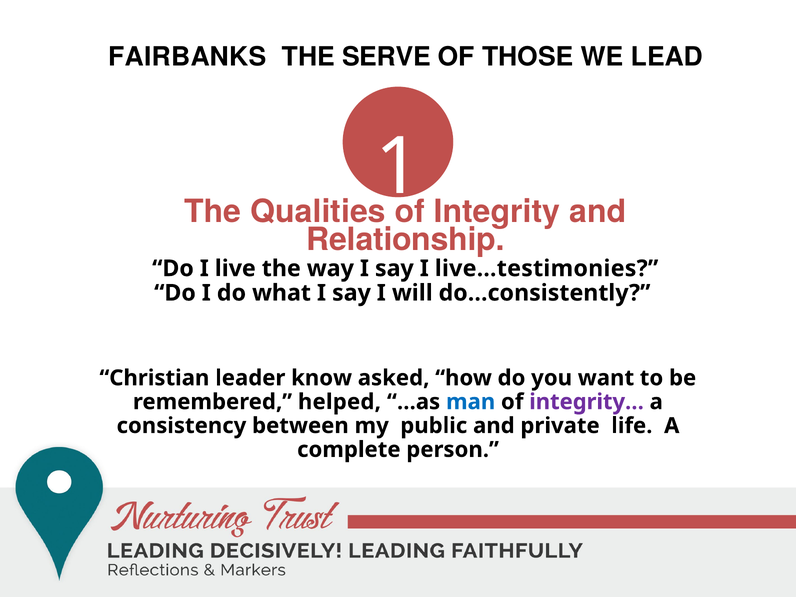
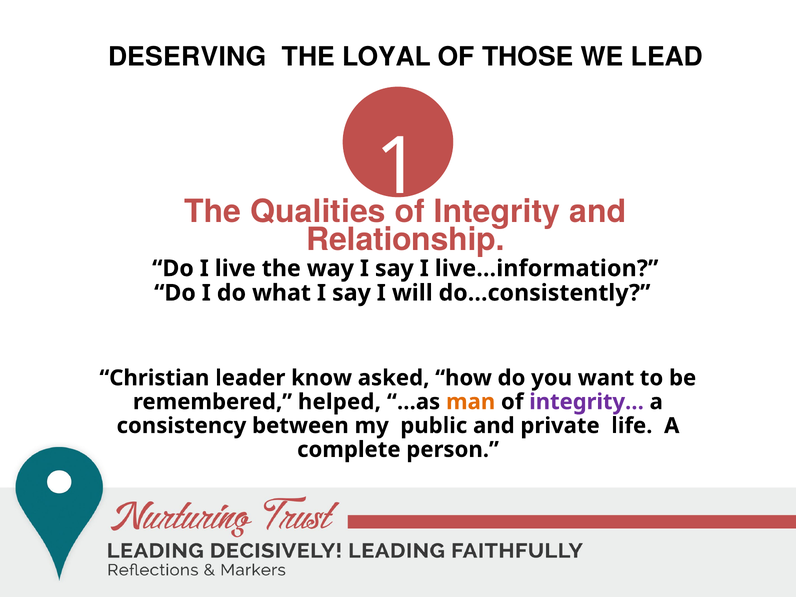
FAIRBANKS: FAIRBANKS -> DESERVING
SERVE: SERVE -> LOYAL
live…testimonies: live…testimonies -> live…information
man colour: blue -> orange
